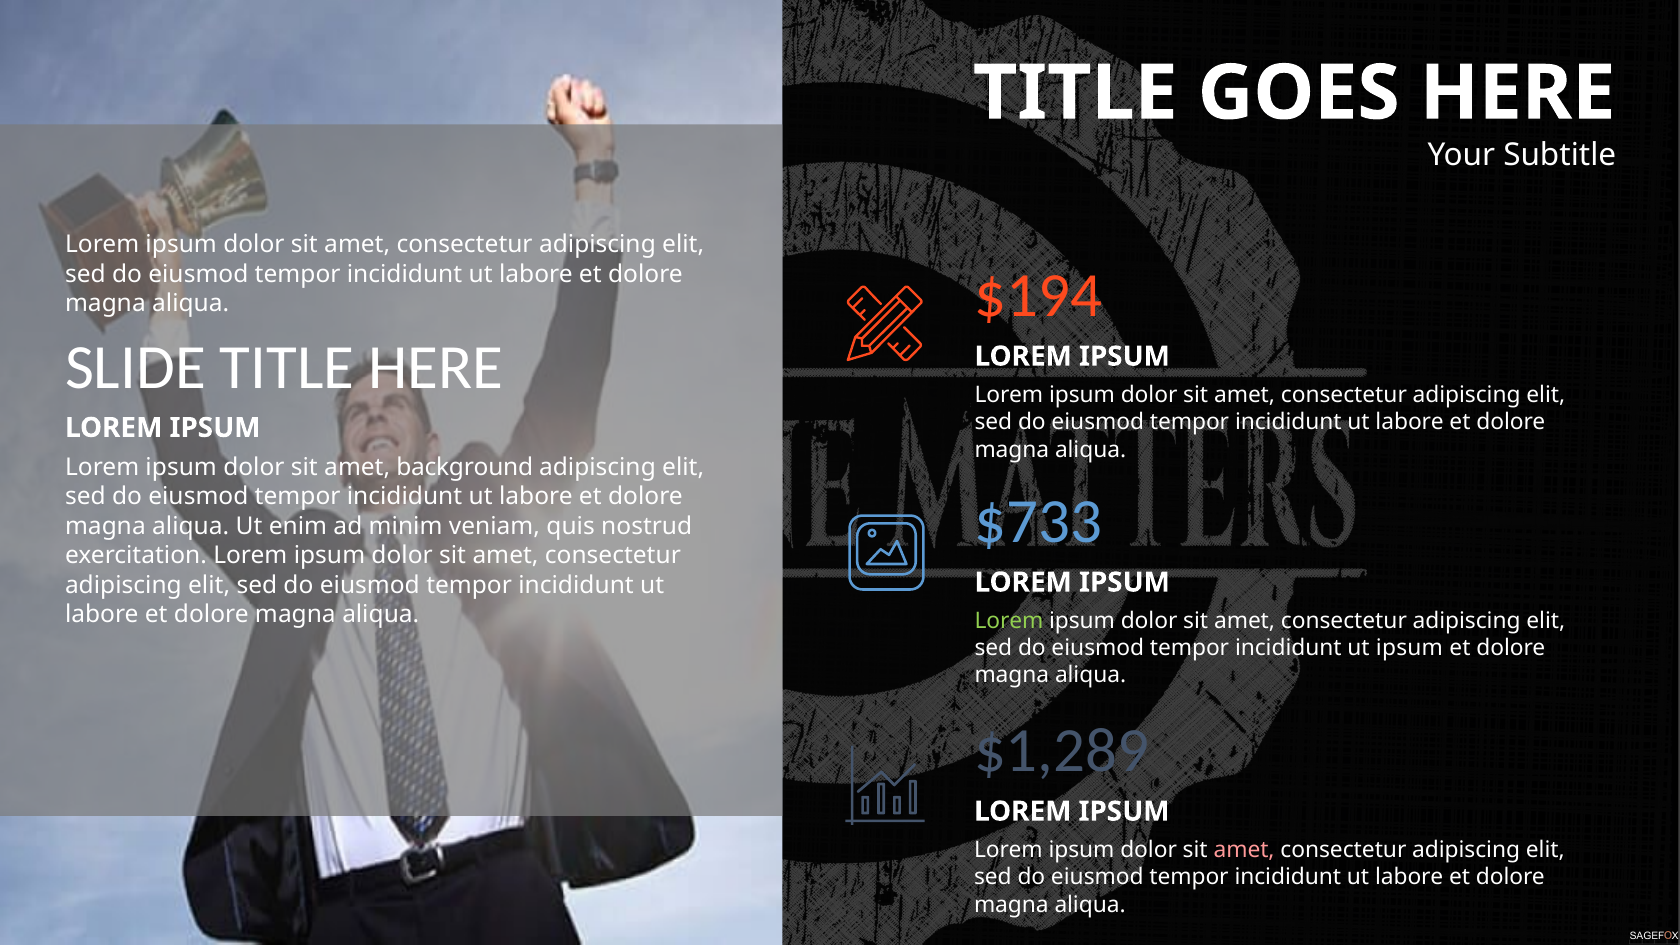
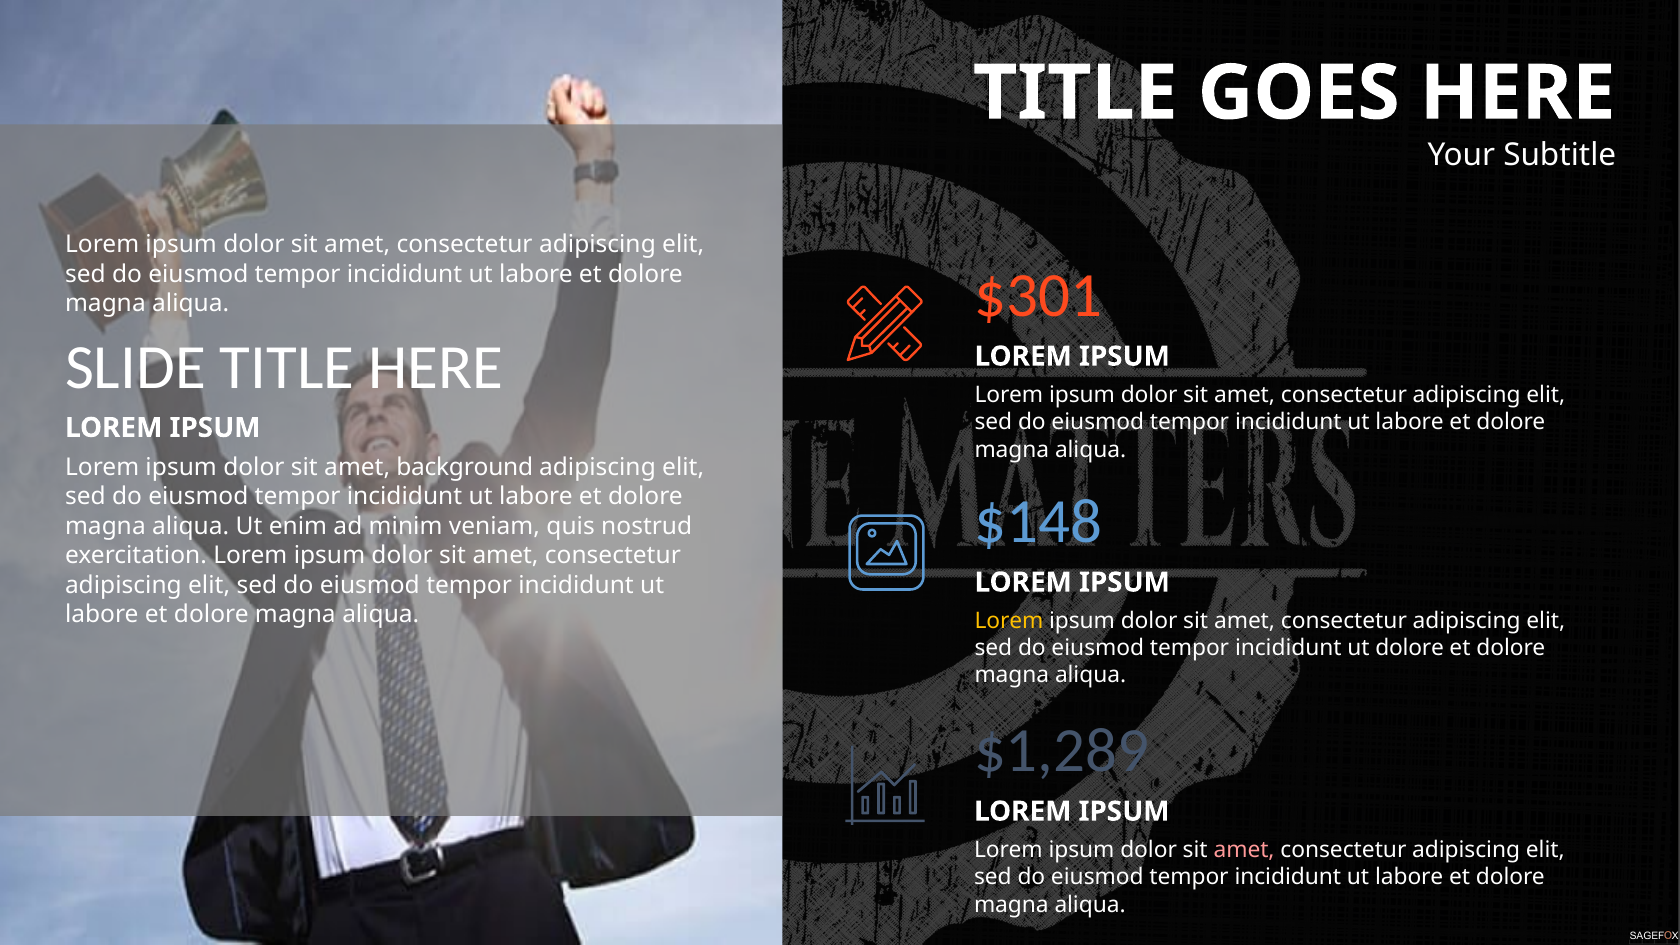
$194: $194 -> $301
$733: $733 -> $148
Lorem at (1009, 621) colour: light green -> yellow
ut ipsum: ipsum -> dolore
